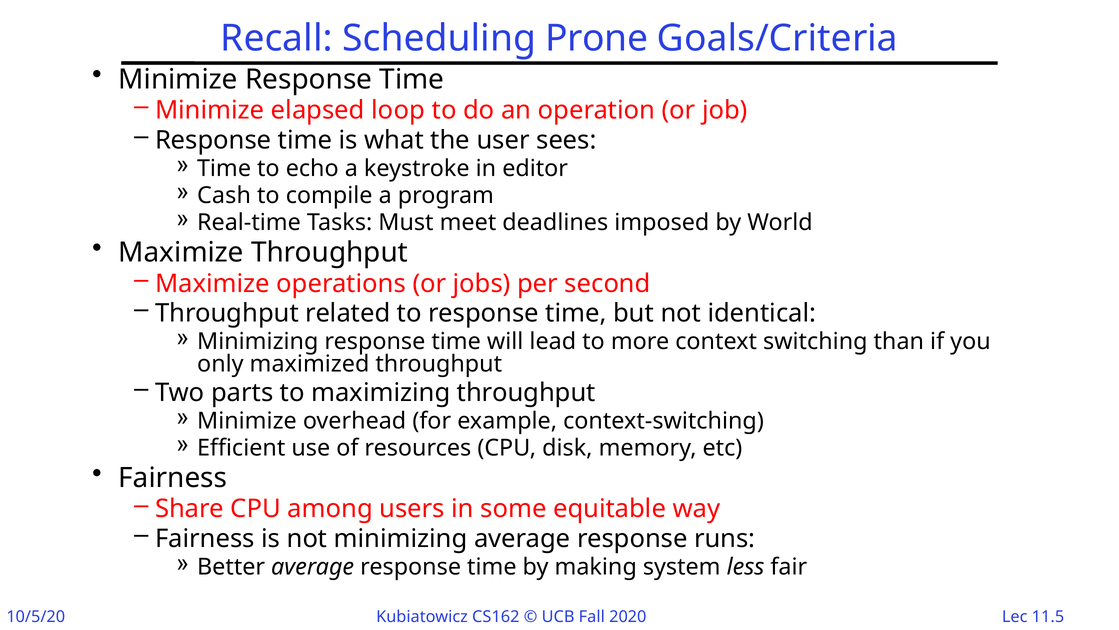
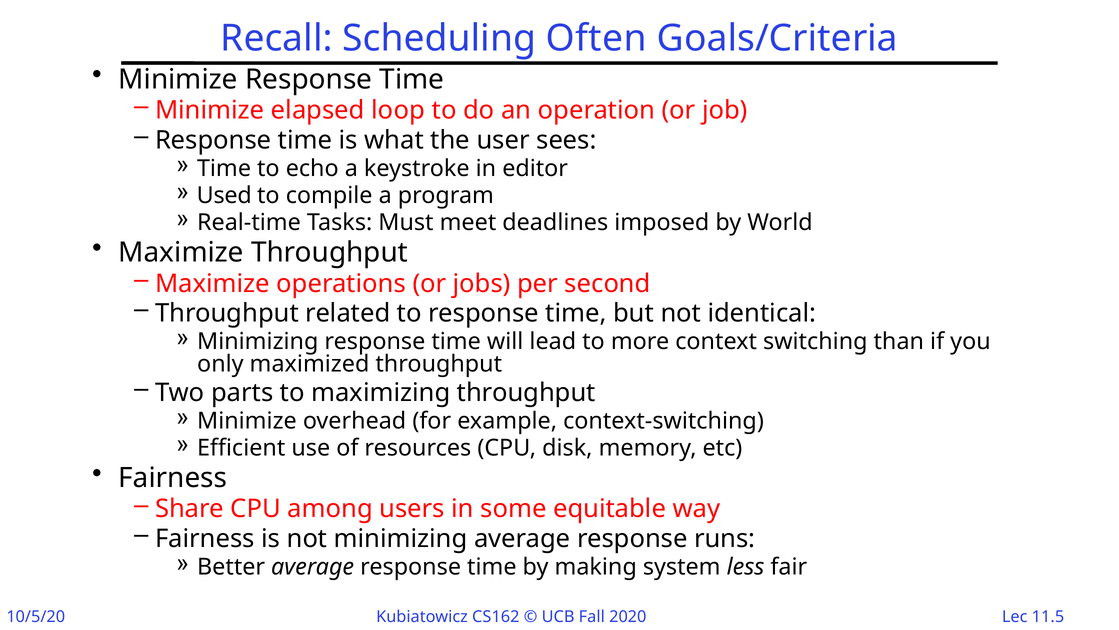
Prone: Prone -> Often
Cash: Cash -> Used
